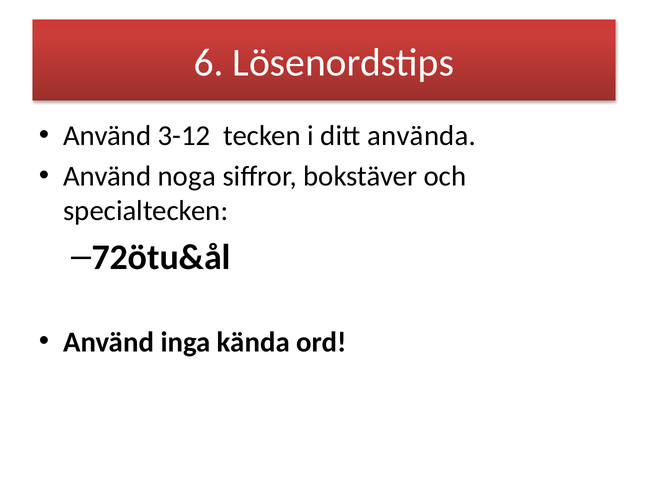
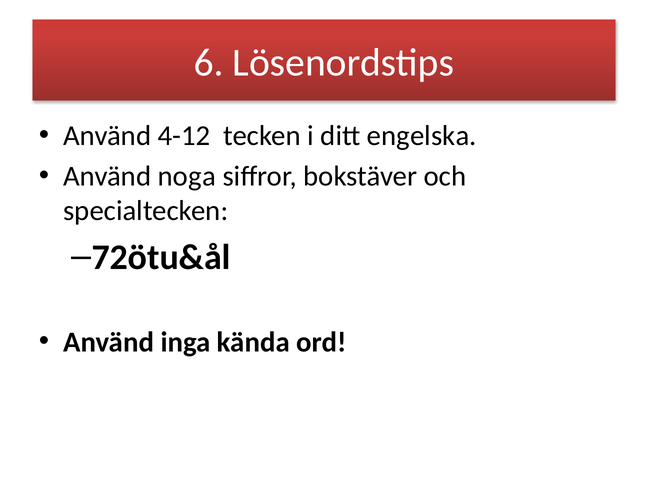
3-12: 3-12 -> 4-12
använda: använda -> engelska
